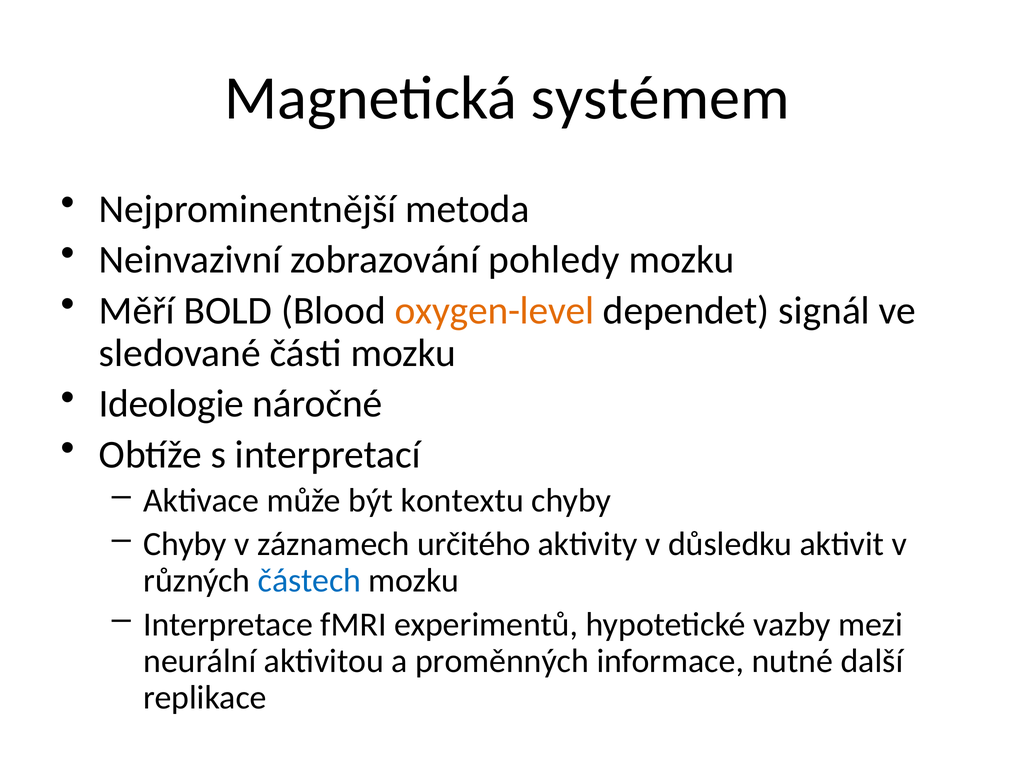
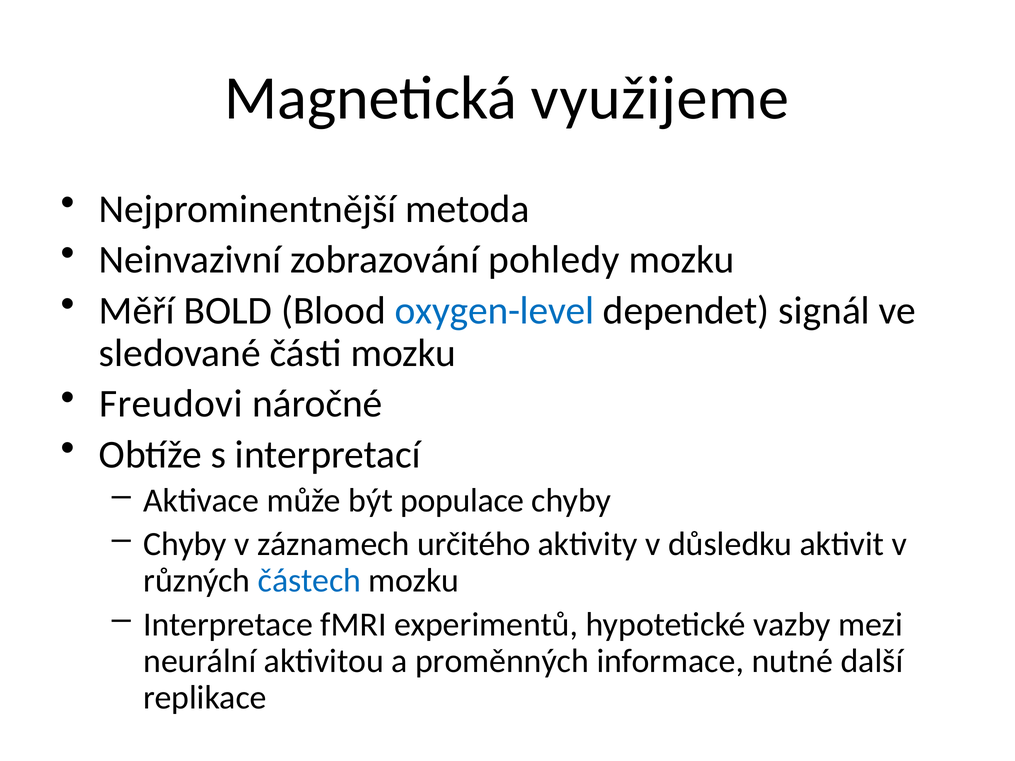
systémem: systémem -> využijeme
oxygen-level colour: orange -> blue
Ideologie: Ideologie -> Freudovi
kontextu: kontextu -> populace
